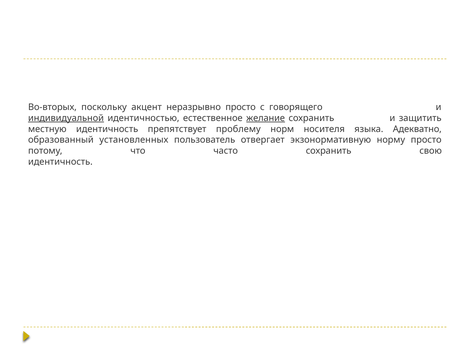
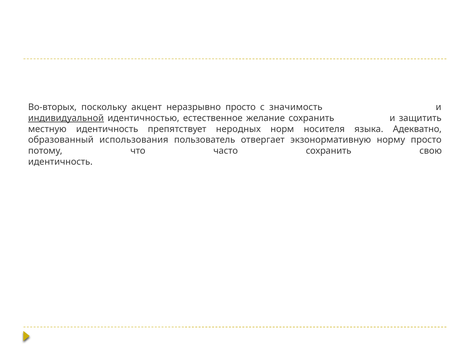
говорящего: говорящего -> значимость
желание underline: present -> none
проблему: проблему -> неродных
установленных: установленных -> использования
